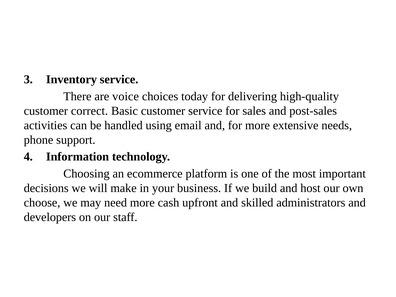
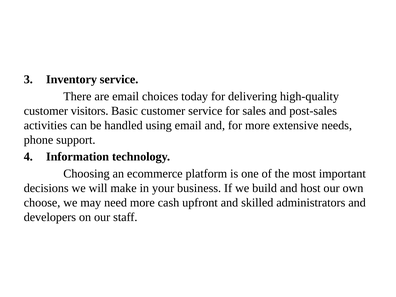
are voice: voice -> email
correct: correct -> visitors
